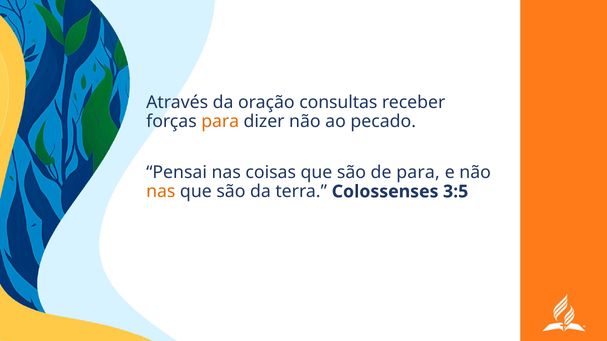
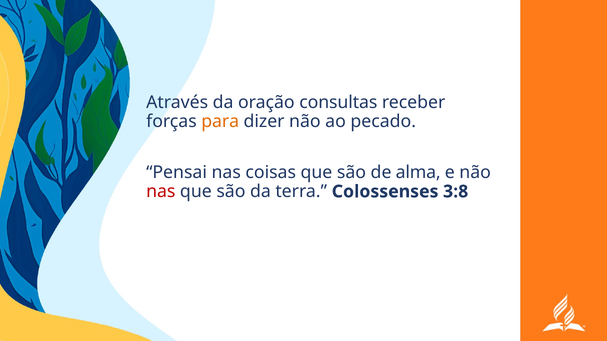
de para: para -> alma
nas at (161, 192) colour: orange -> red
3:5: 3:5 -> 3:8
